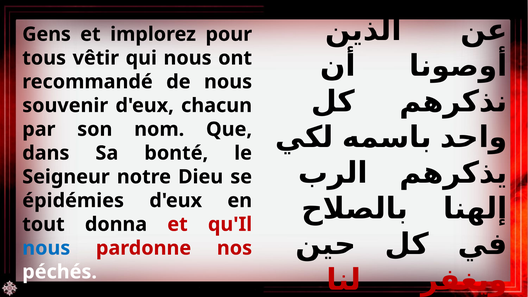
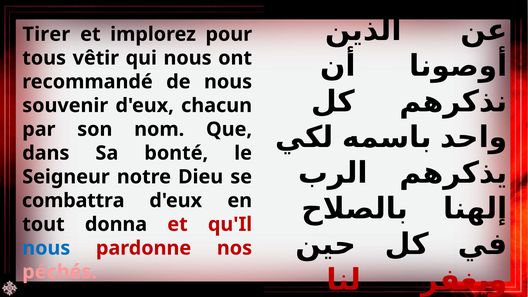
Gens: Gens -> Tirer
épidémies: épidémies -> combattra
péchés colour: white -> pink
